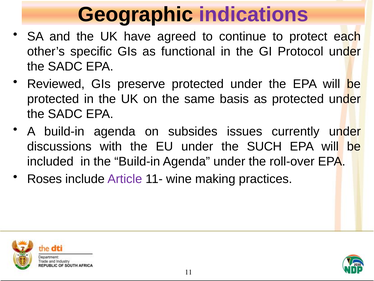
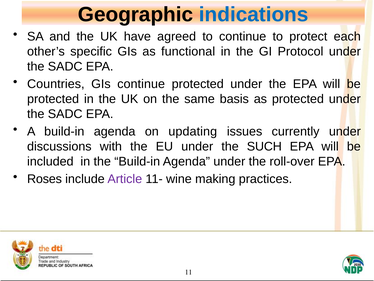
indications colour: purple -> blue
Reviewed: Reviewed -> Countries
GIs preserve: preserve -> continue
subsides: subsides -> updating
